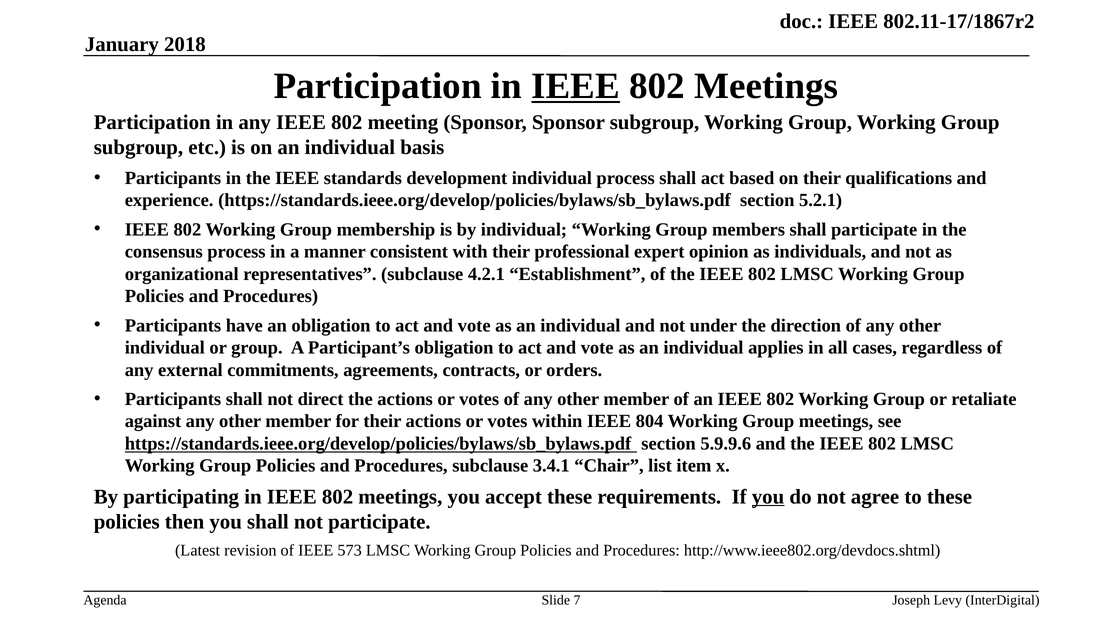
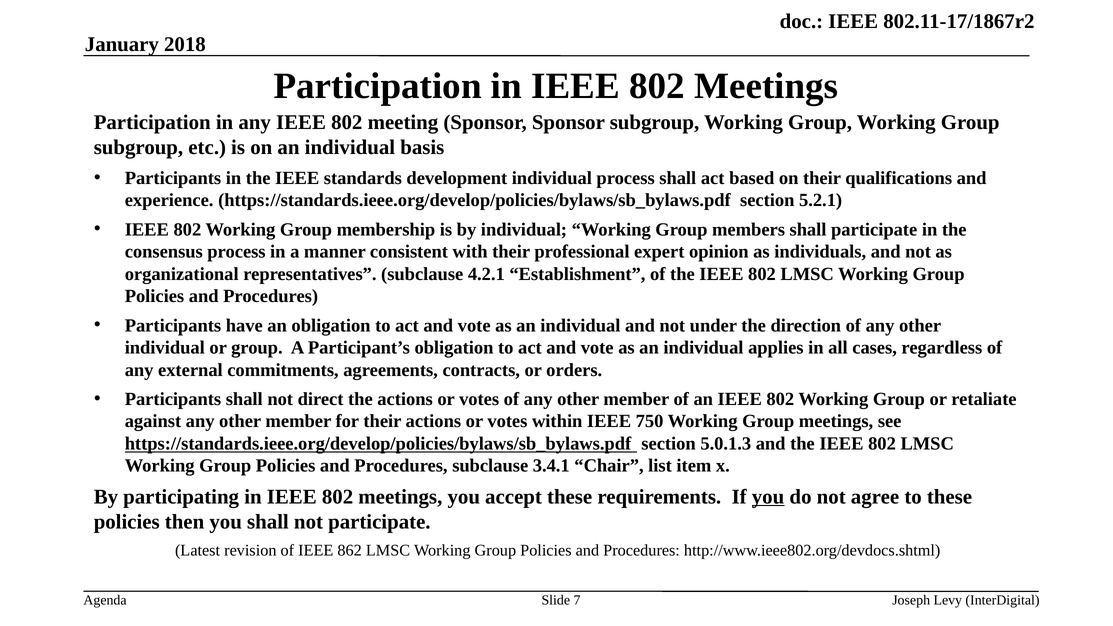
IEEE at (576, 86) underline: present -> none
804: 804 -> 750
5.9.9.6: 5.9.9.6 -> 5.0.1.3
573: 573 -> 862
